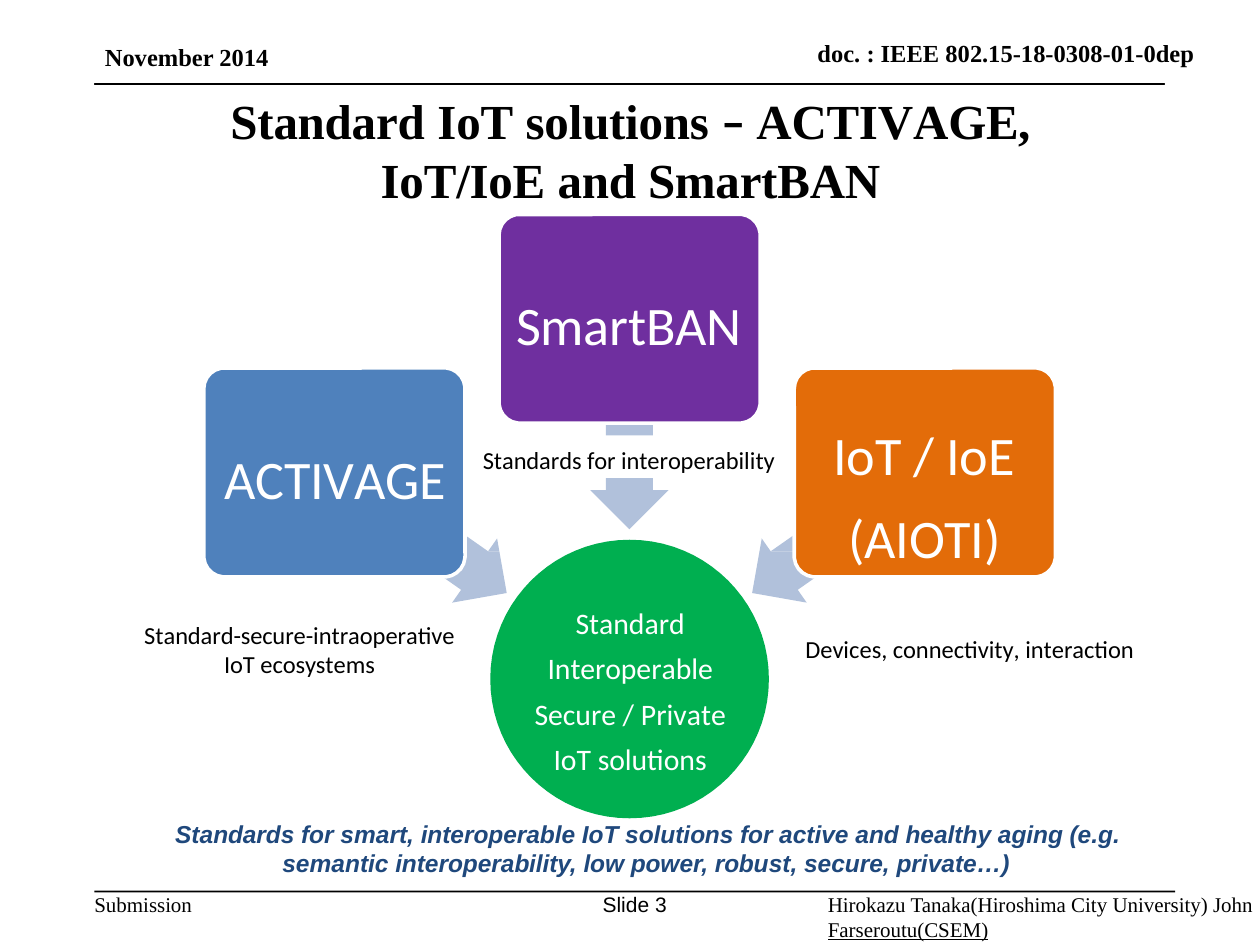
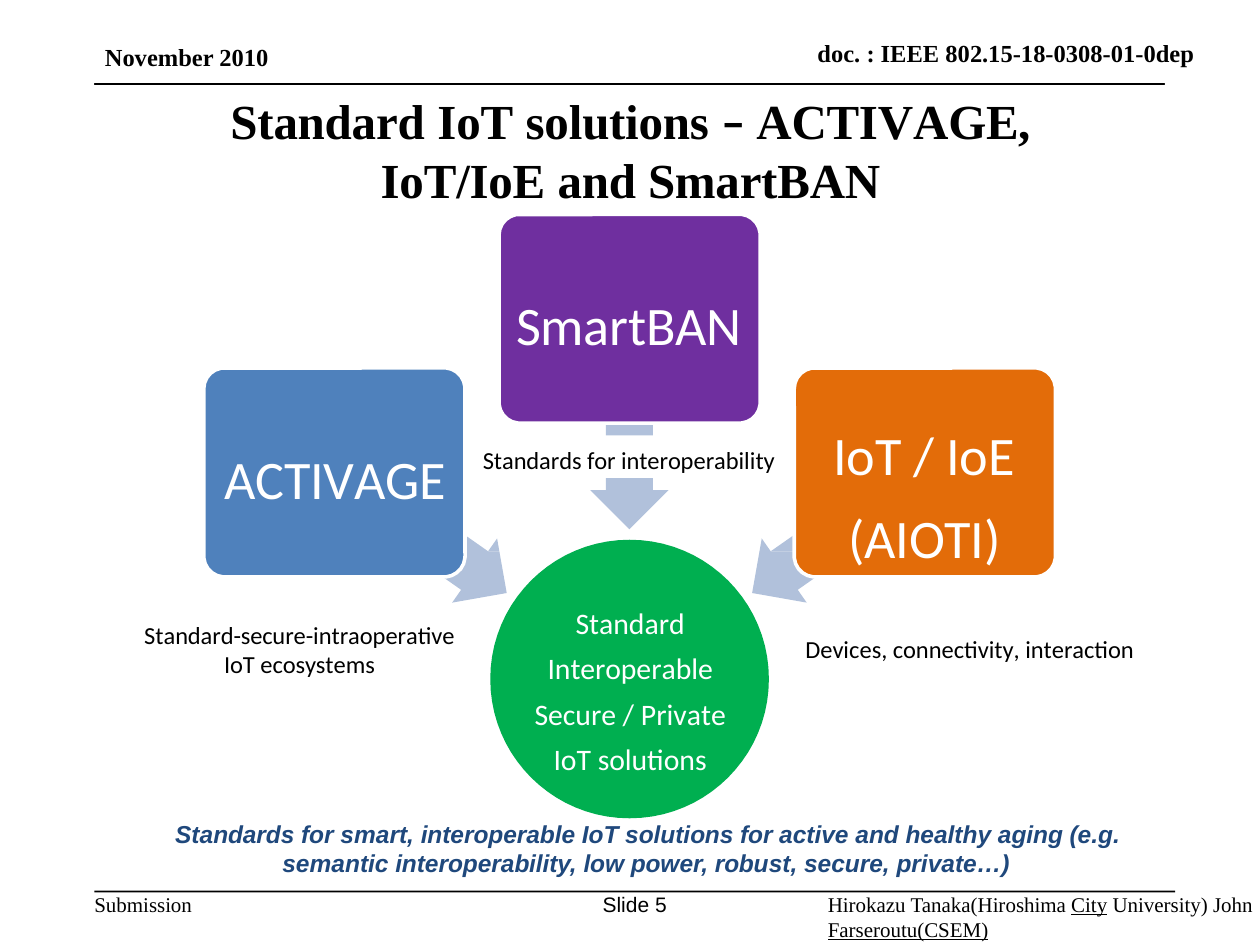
2014: 2014 -> 2010
3: 3 -> 5
City underline: none -> present
